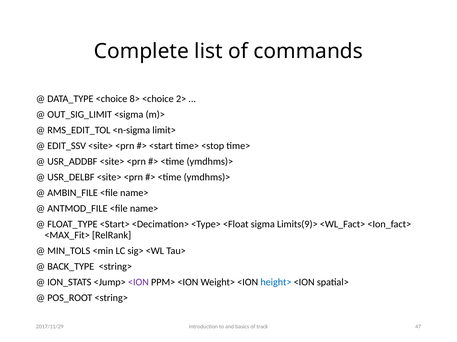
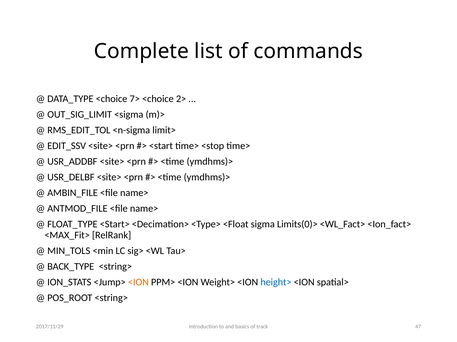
8>: 8> -> 7>
Limits(9)>: Limits(9)> -> Limits(0)>
<ION at (138, 283) colour: purple -> orange
